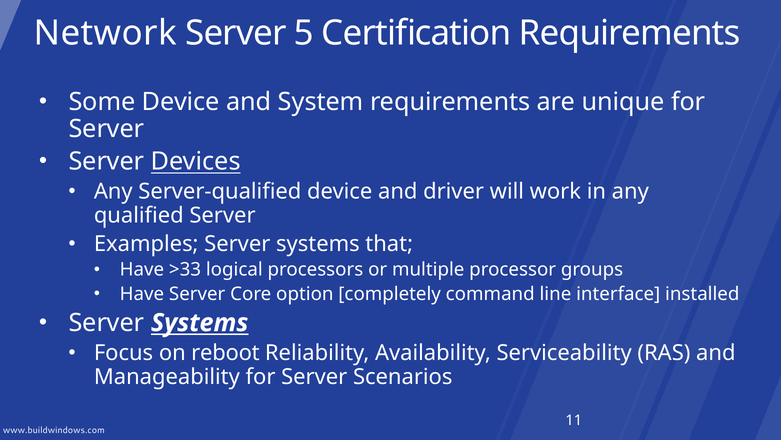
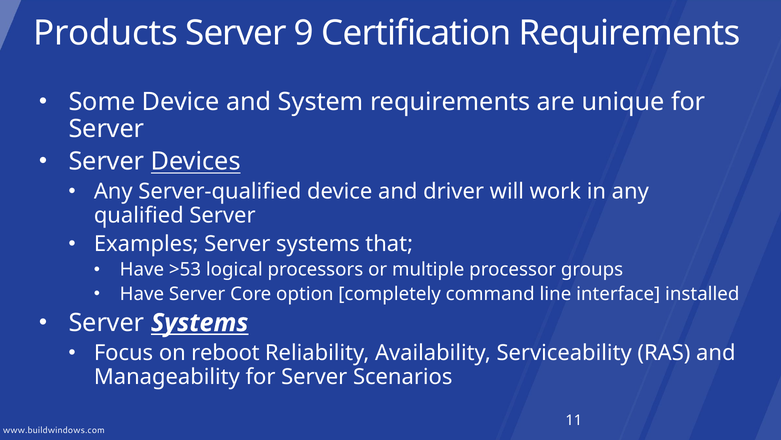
Network: Network -> Products
5: 5 -> 9
>33: >33 -> >53
